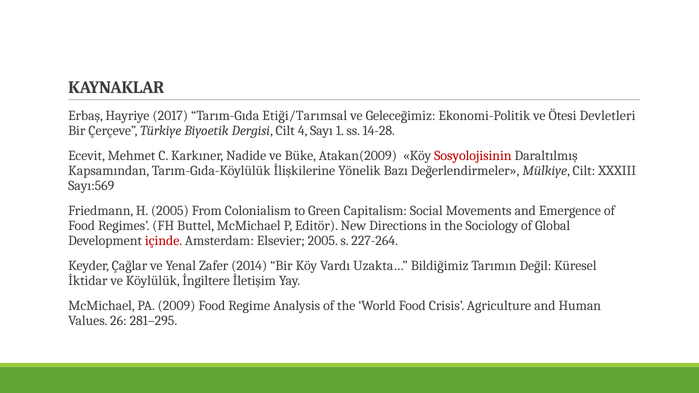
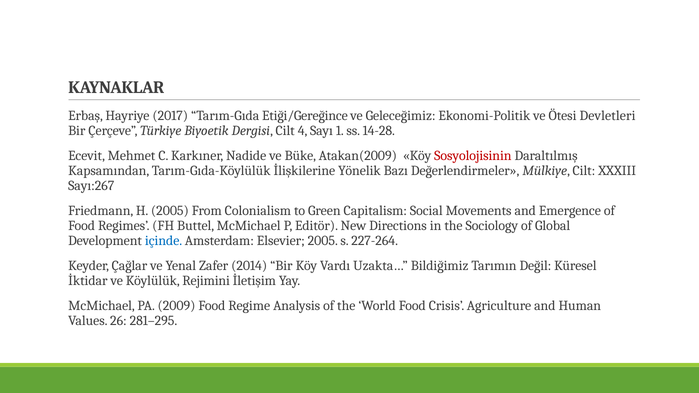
Etiği/Tarımsal: Etiği/Tarımsal -> Etiği/Gereğince
Sayı:569: Sayı:569 -> Sayı:267
içinde colour: red -> blue
İngiltere: İngiltere -> Rejimini
